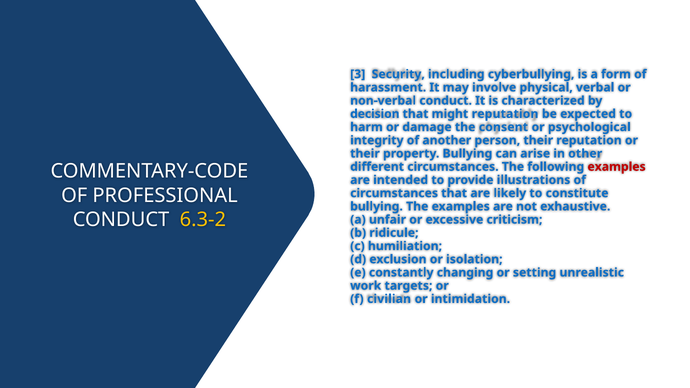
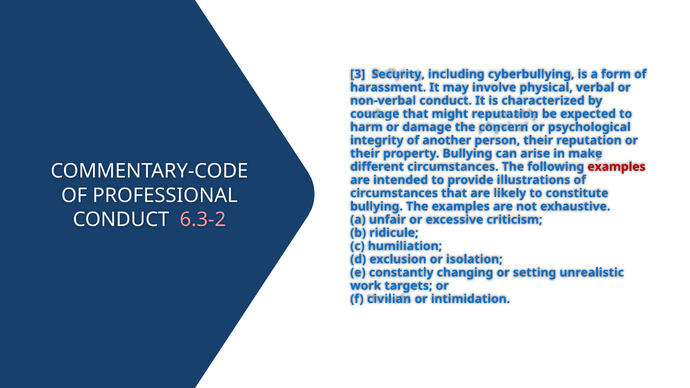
decision: decision -> courage
consent: consent -> concern
other: other -> make
6.3-2 colour: yellow -> pink
